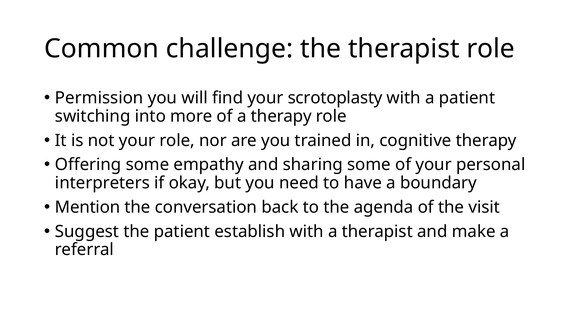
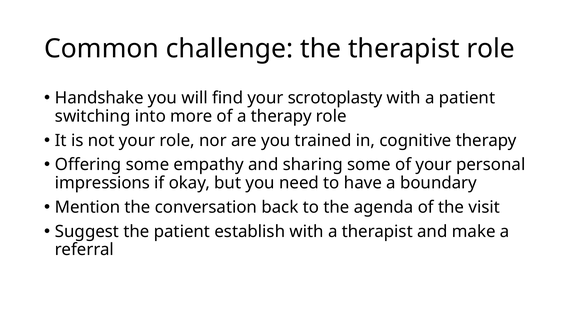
Permission: Permission -> Handshake
interpreters: interpreters -> impressions
